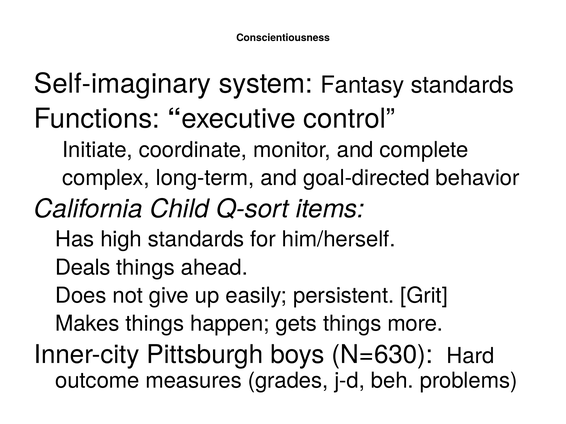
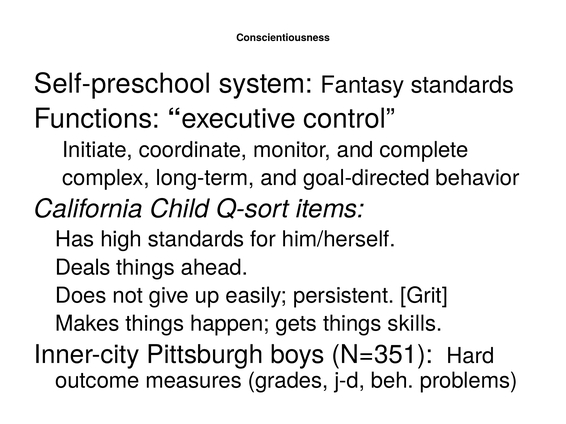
Self-imaginary: Self-imaginary -> Self-preschool
more: more -> skills
N=630: N=630 -> N=351
